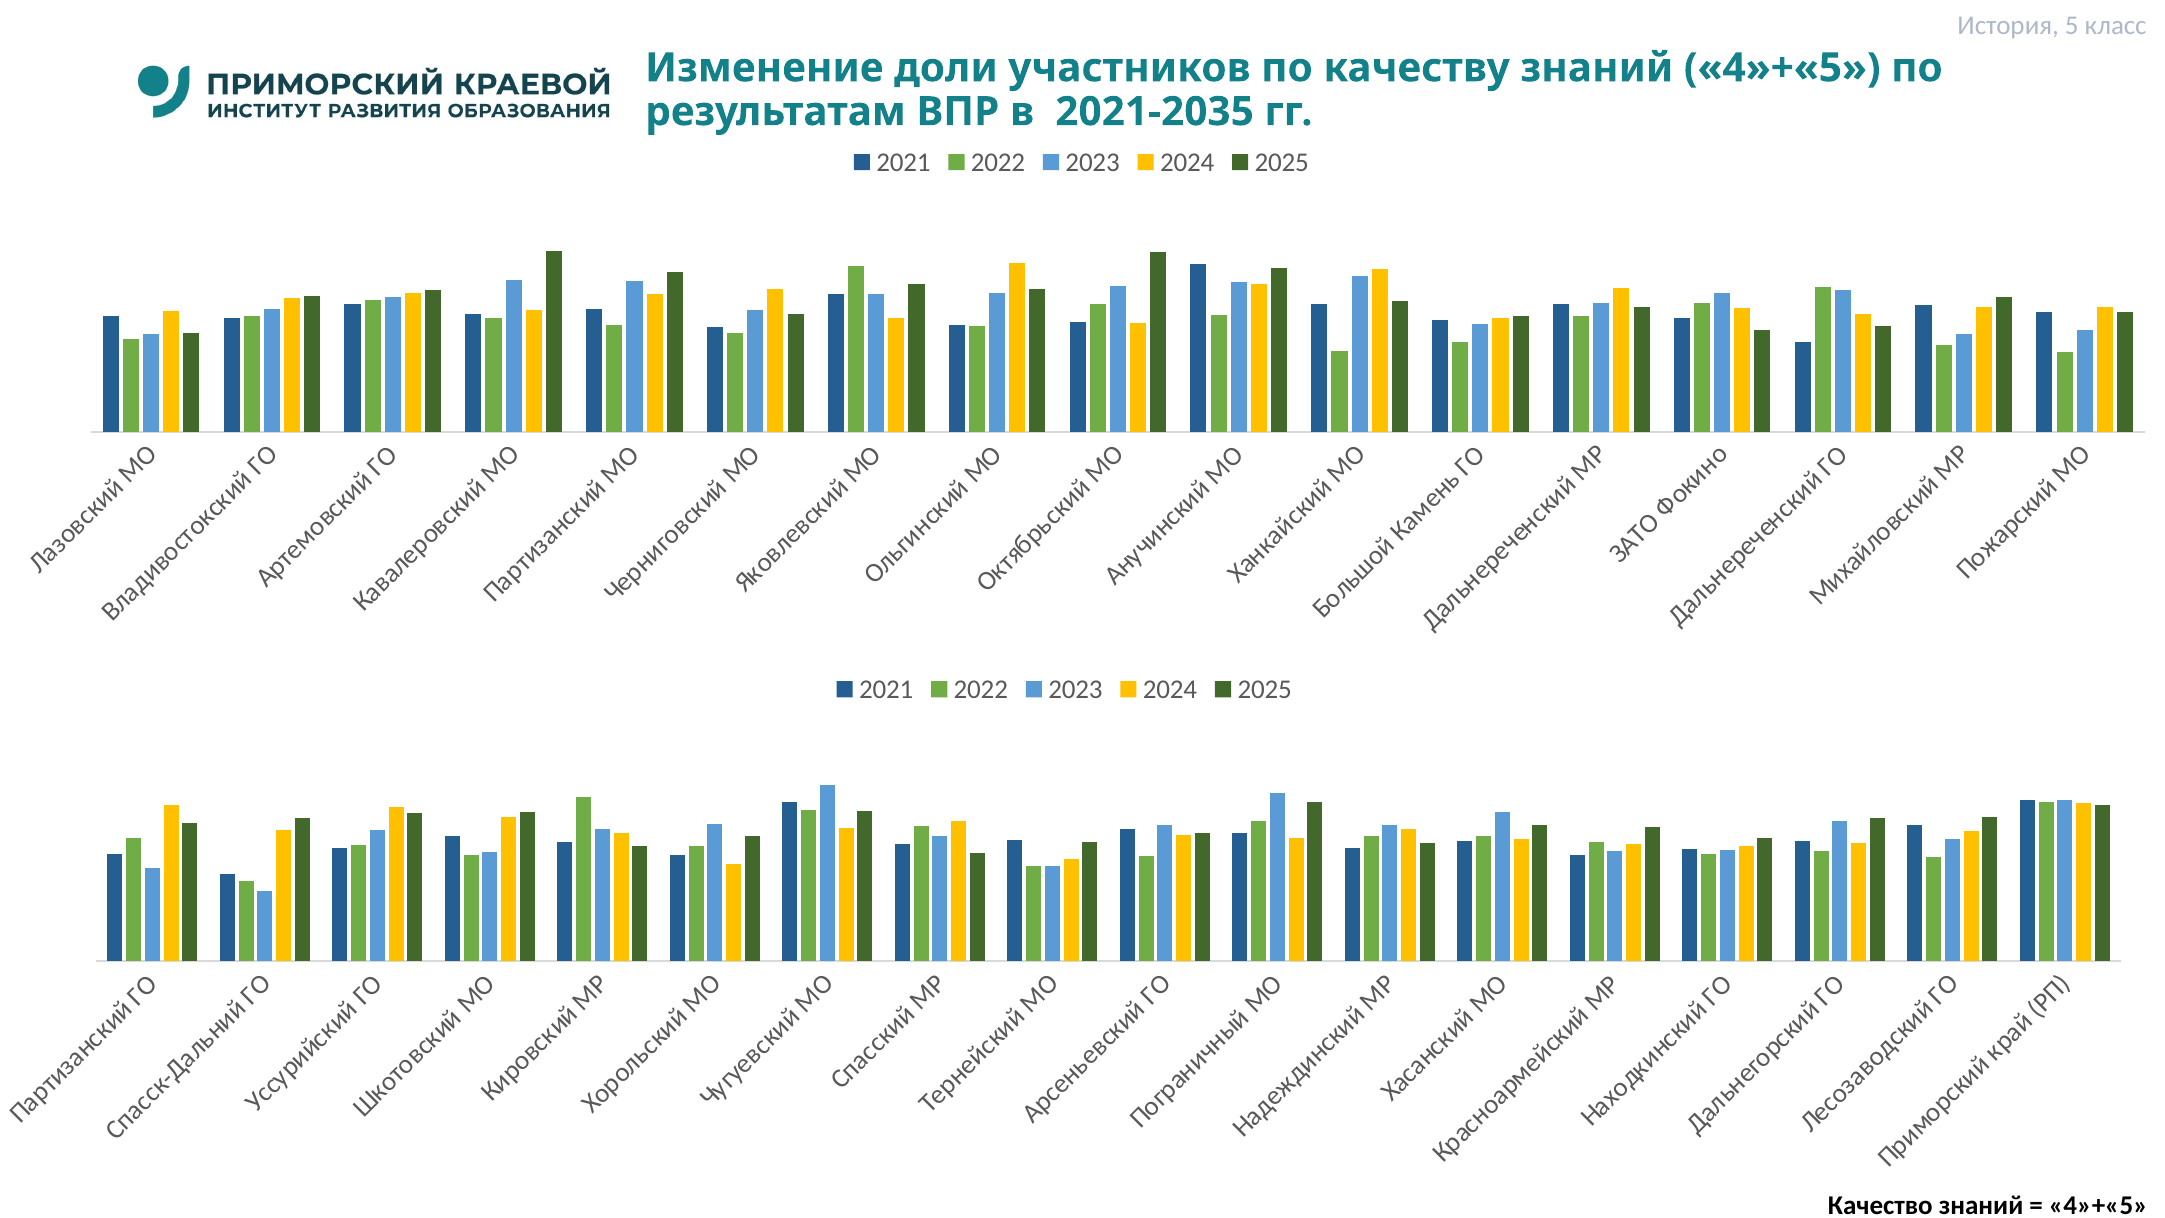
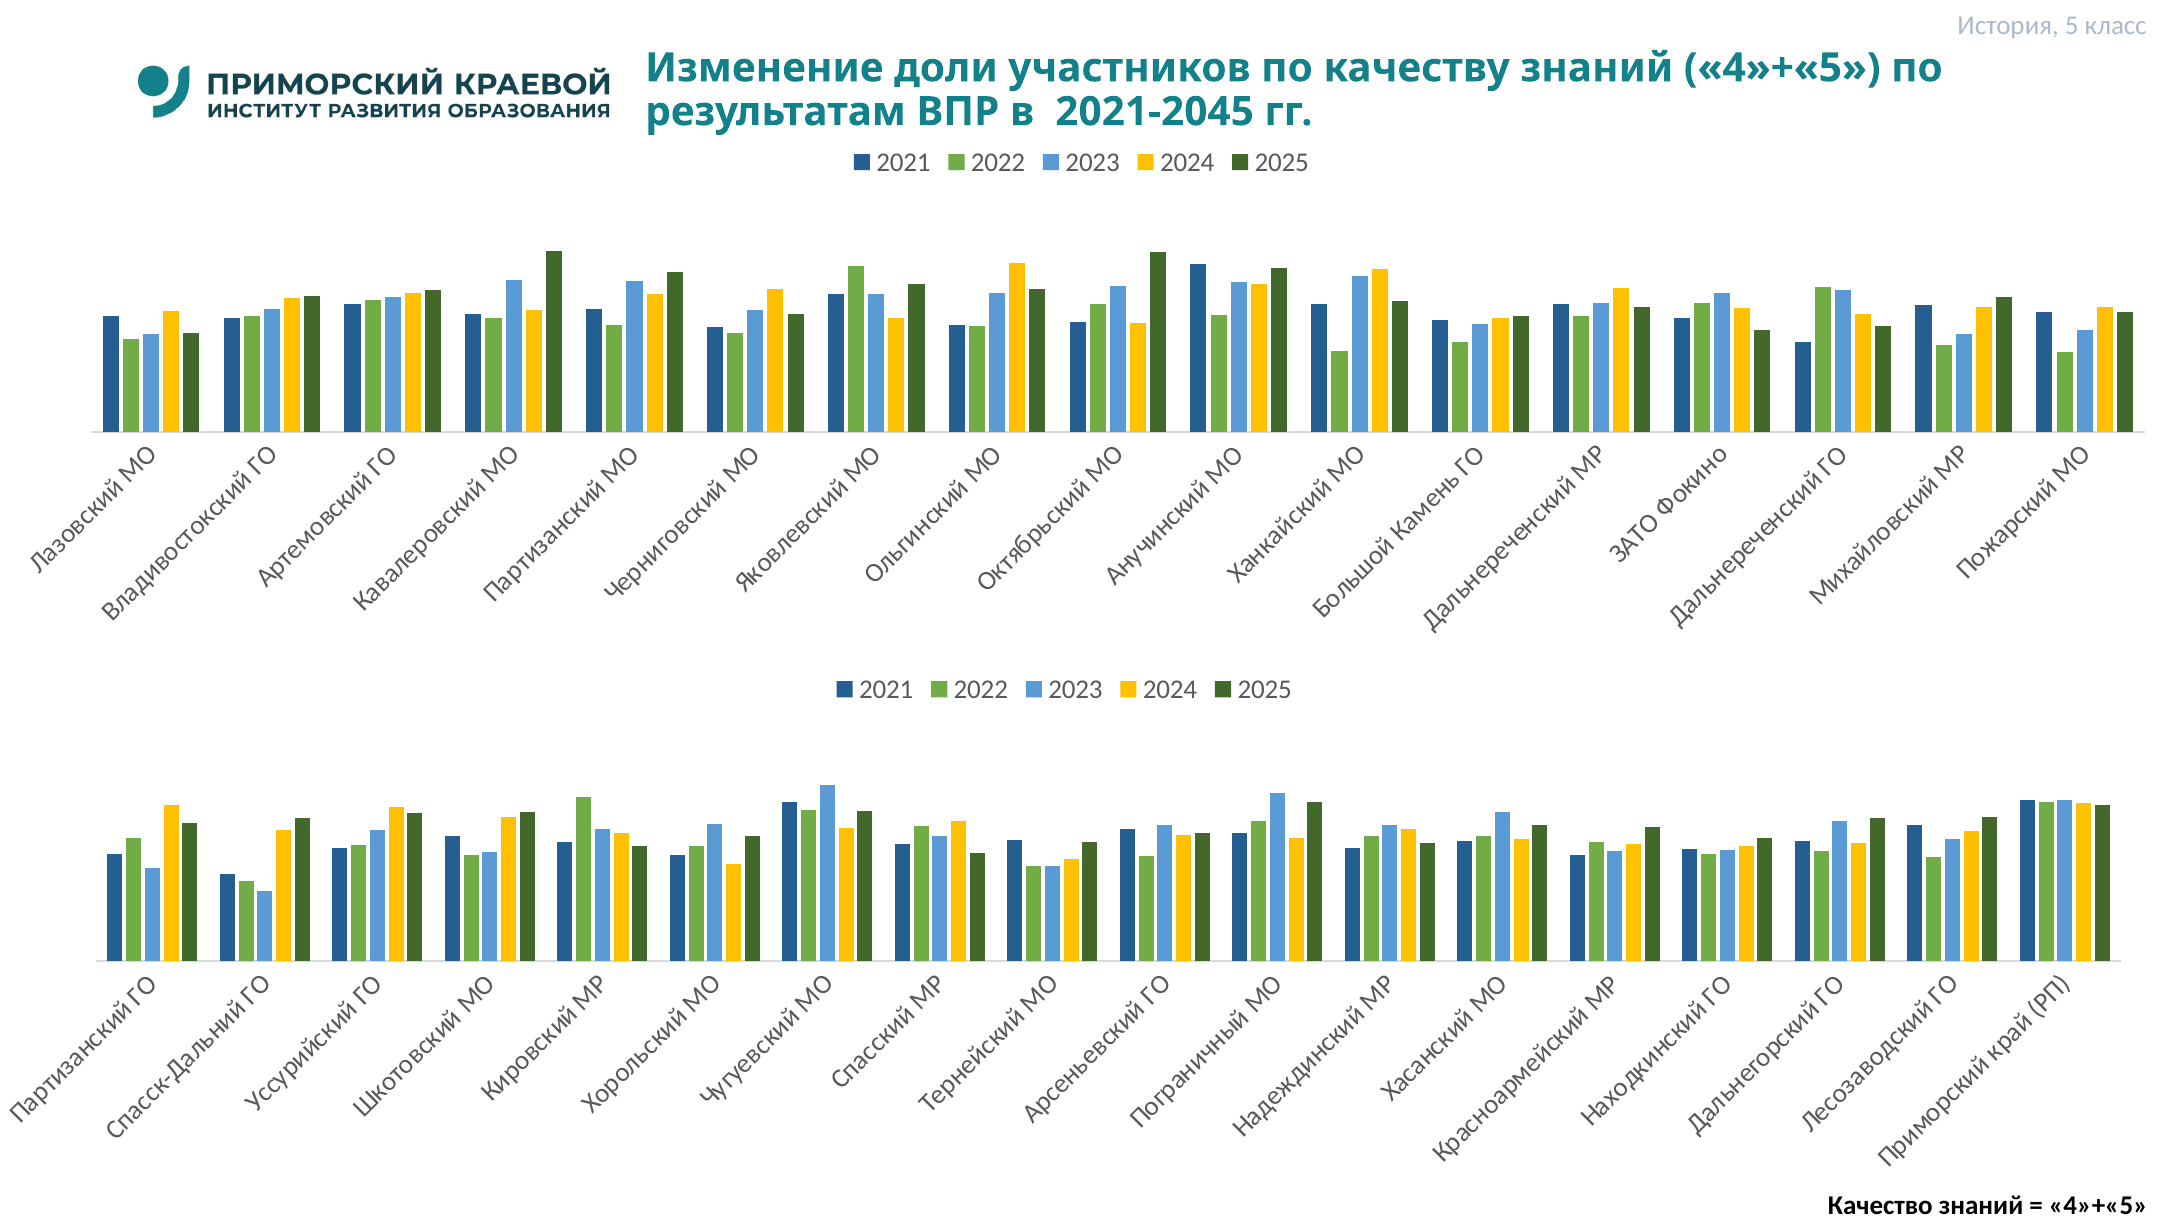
2021-2035: 2021-2035 -> 2021-2045
